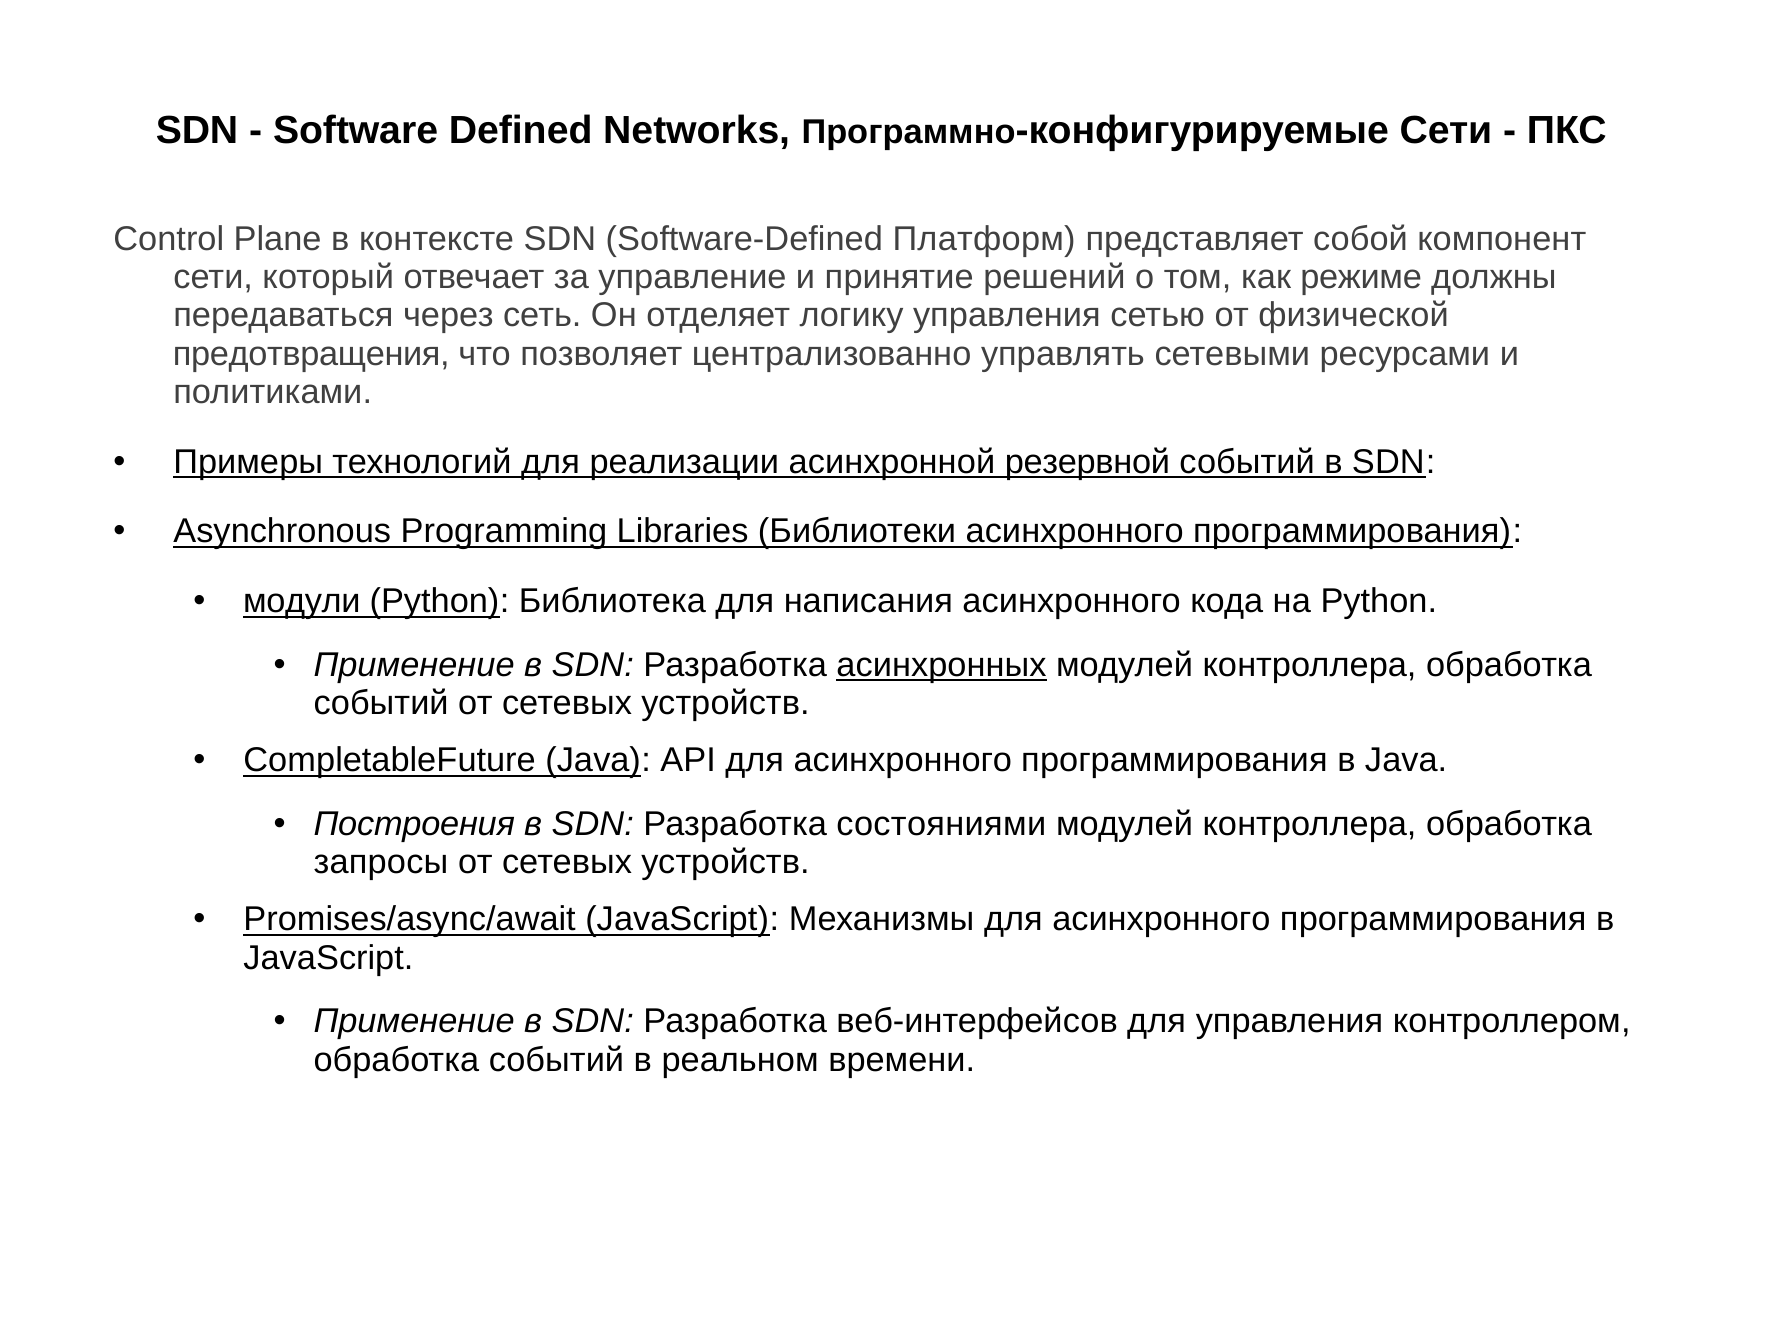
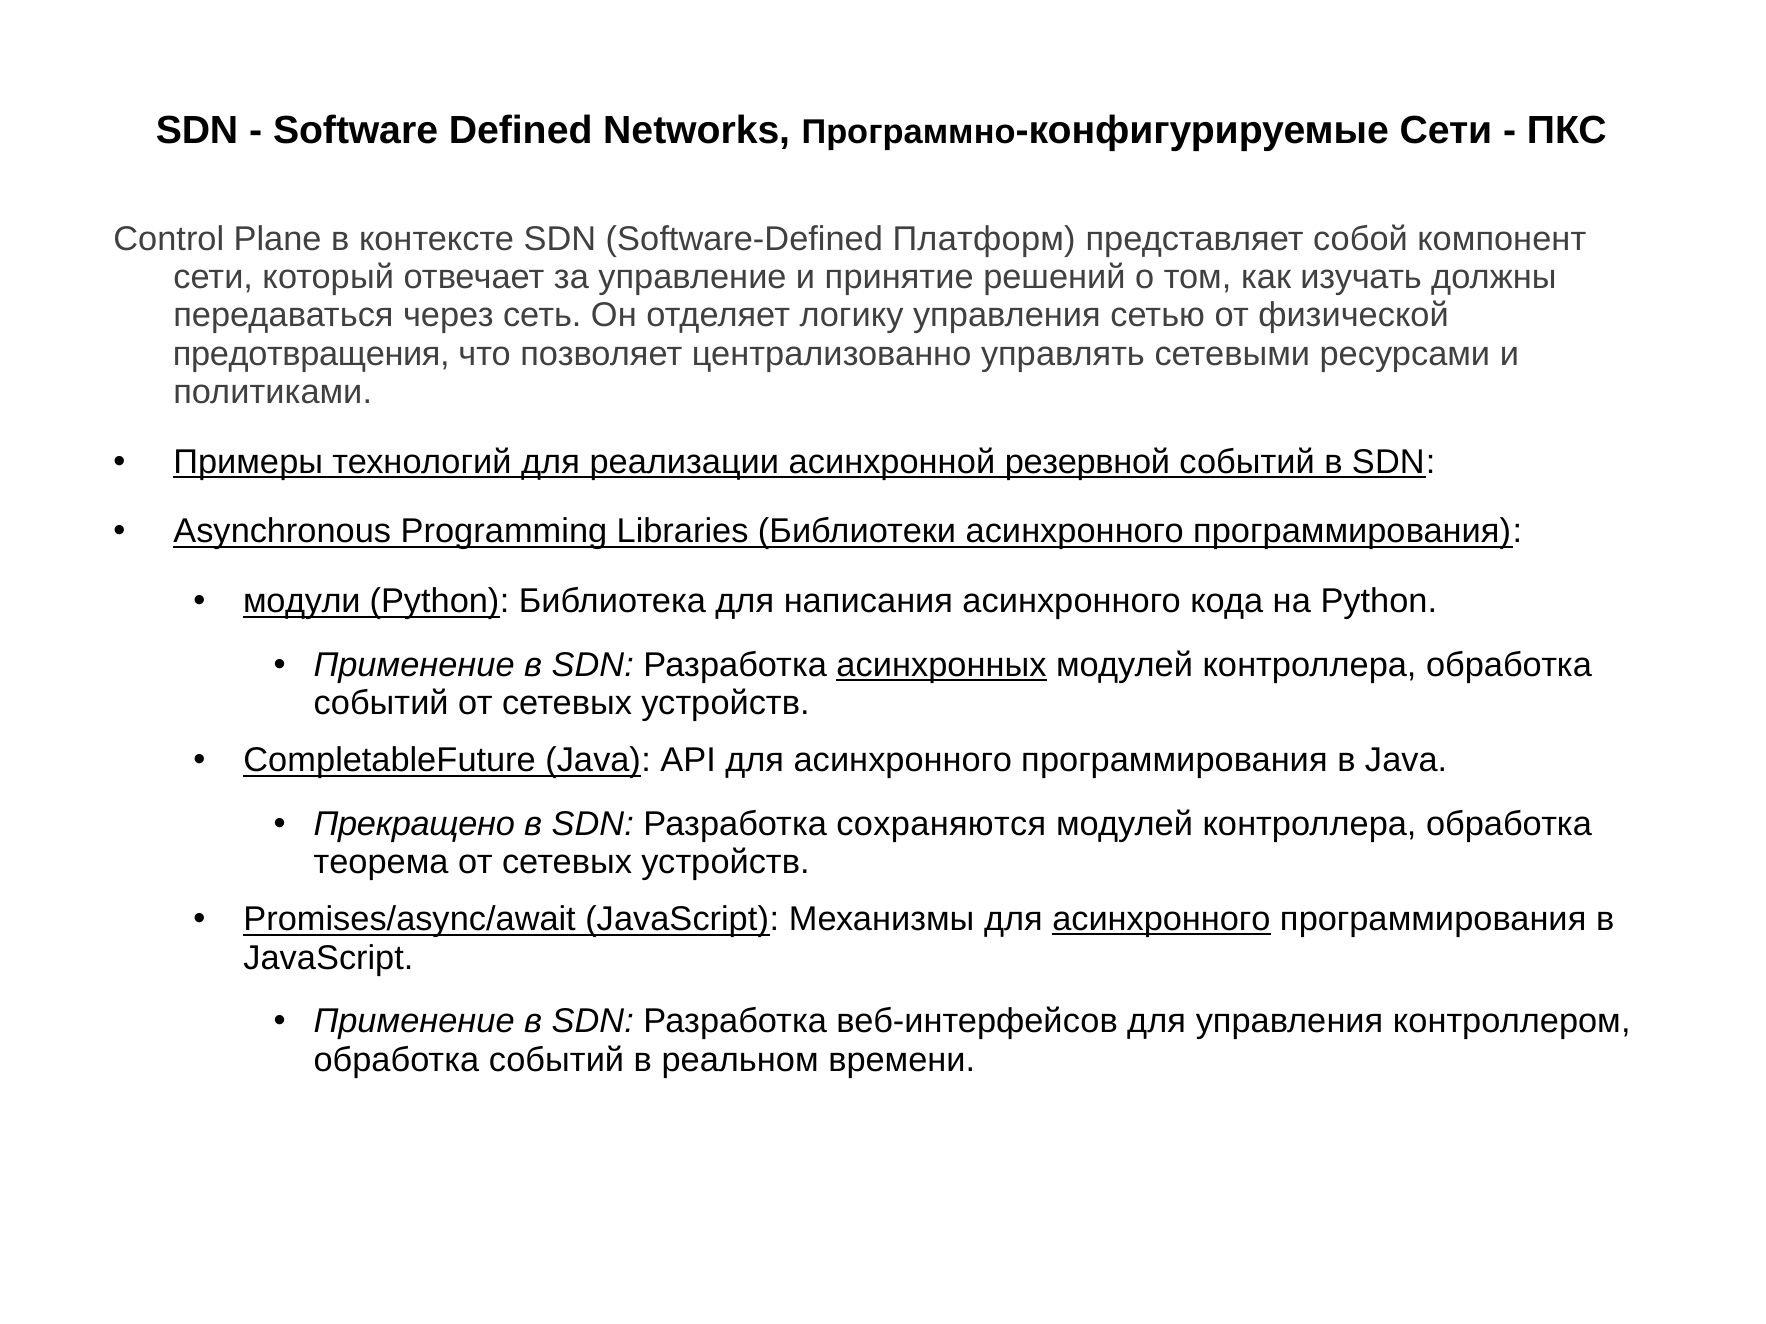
режиме: режиме -> изучать
Построения: Построения -> Прекращено
состояниями: состояниями -> сохраняются
запросы: запросы -> теорема
асинхронного at (1161, 920) underline: none -> present
